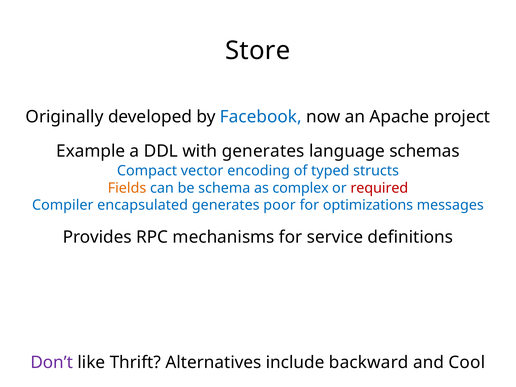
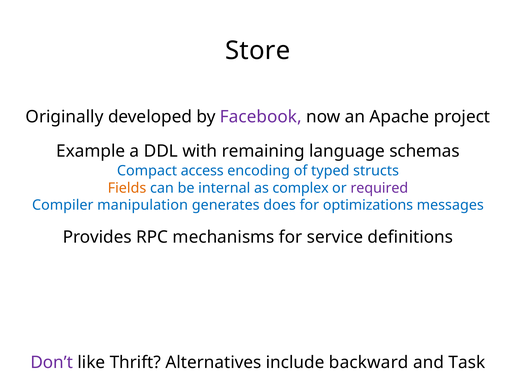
Facebook colour: blue -> purple
with generates: generates -> remaining
vector: vector -> access
schema: schema -> internal
required colour: red -> purple
encapsulated: encapsulated -> manipulation
poor: poor -> does
Cool: Cool -> Task
